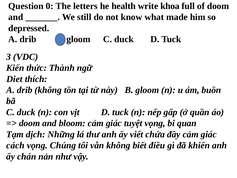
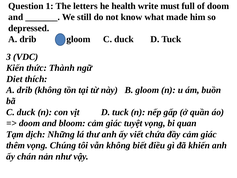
0: 0 -> 1
khoa: khoa -> must
cách: cách -> thêm
